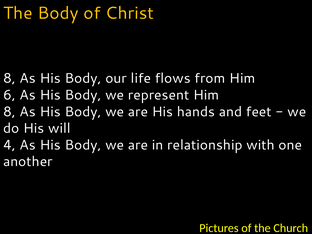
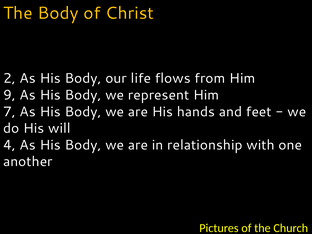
8 at (9, 78): 8 -> 2
6: 6 -> 9
8 at (9, 112): 8 -> 7
